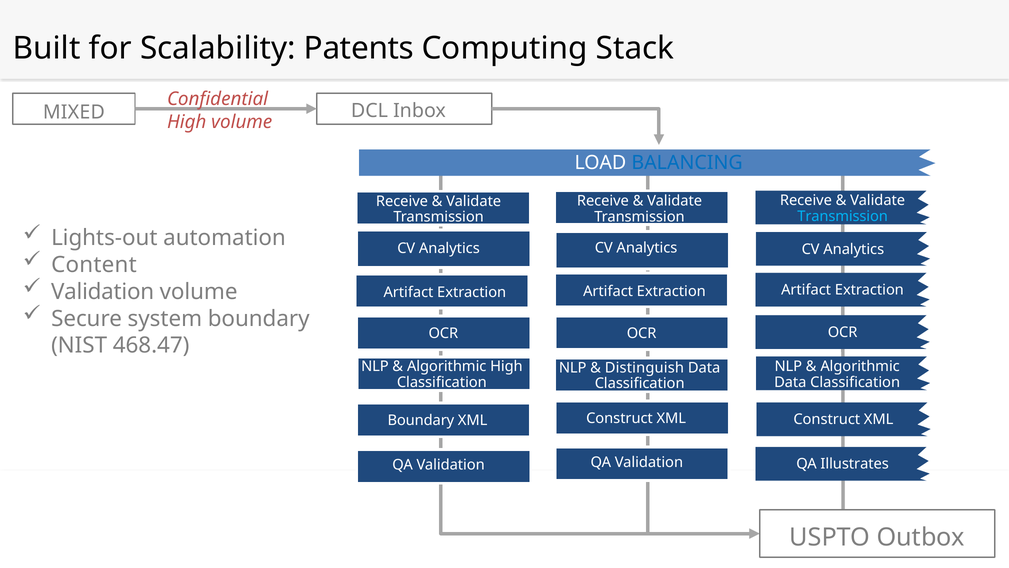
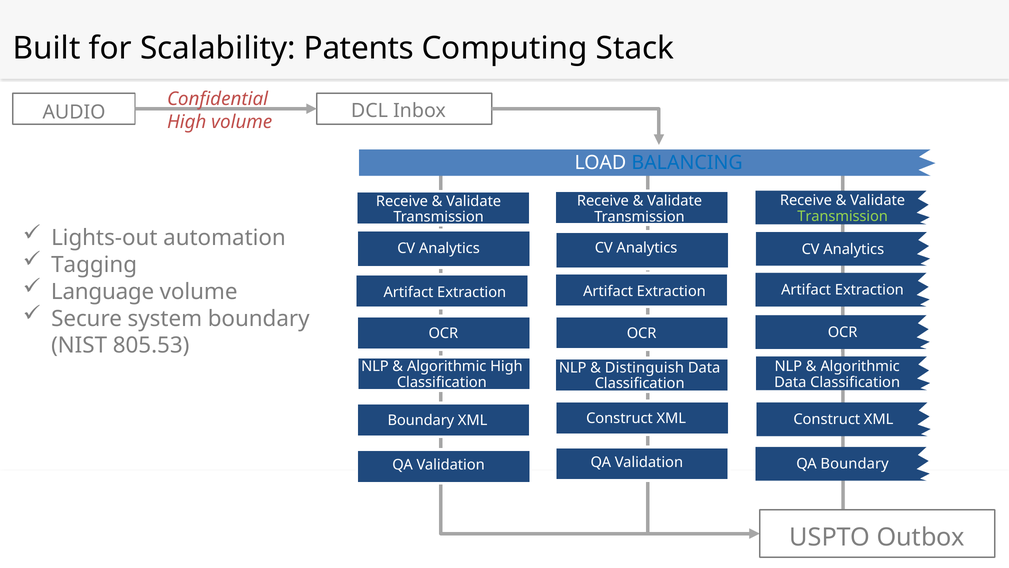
MIXED: MIXED -> AUDIO
Transmission at (843, 216) colour: light blue -> light green
Content: Content -> Tagging
Validation at (103, 291): Validation -> Language
468.47: 468.47 -> 805.53
QA Illustrates: Illustrates -> Boundary
